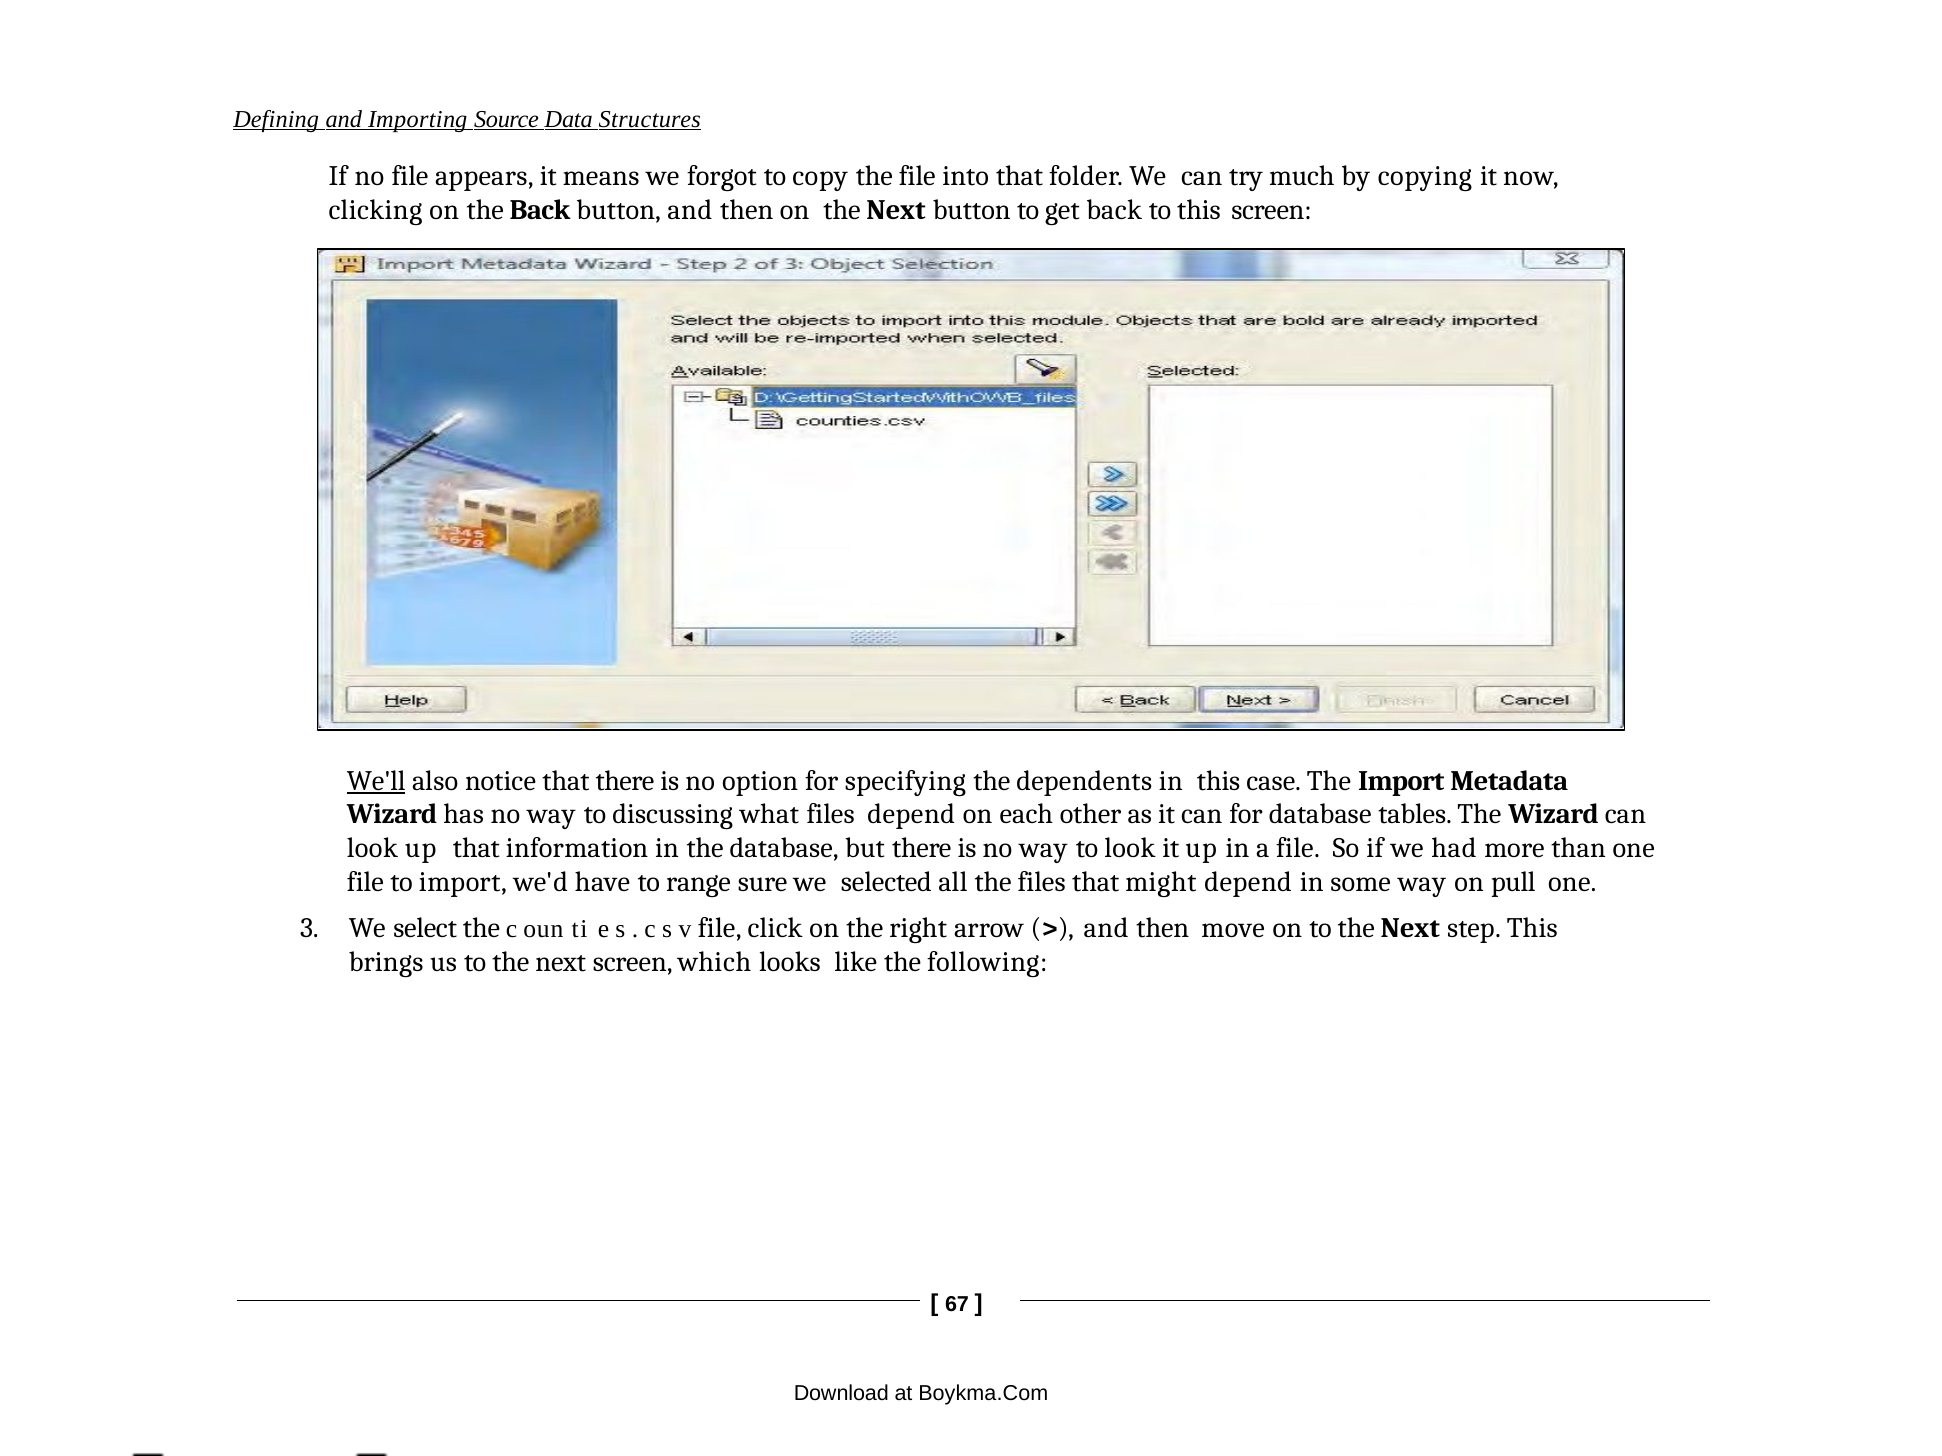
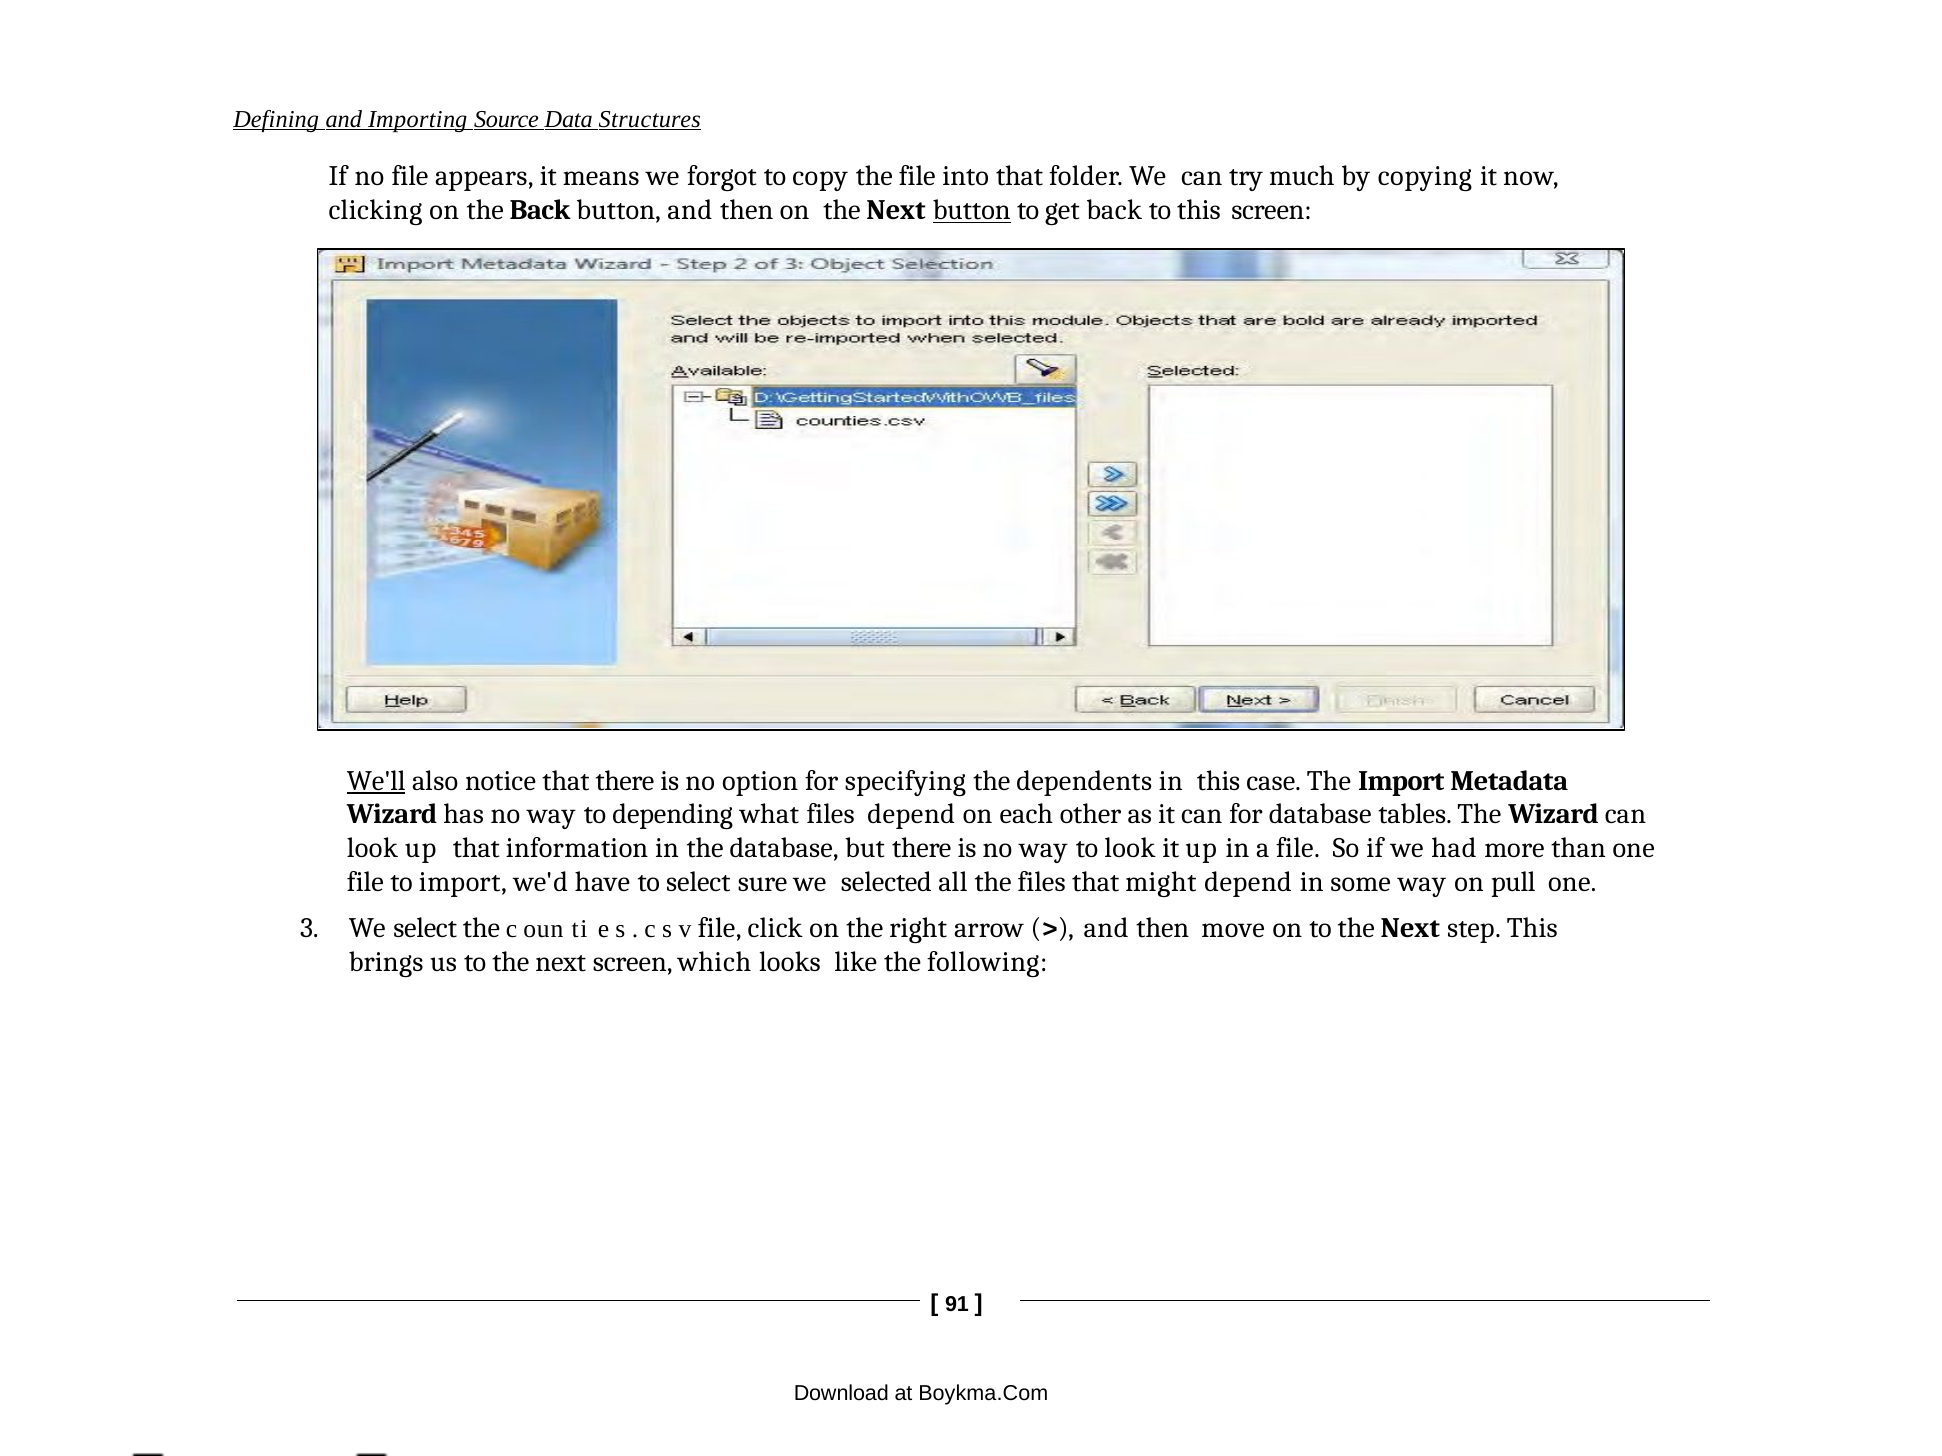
button at (972, 211) underline: none -> present
discussing: discussing -> depending
to range: range -> select
67: 67 -> 91
